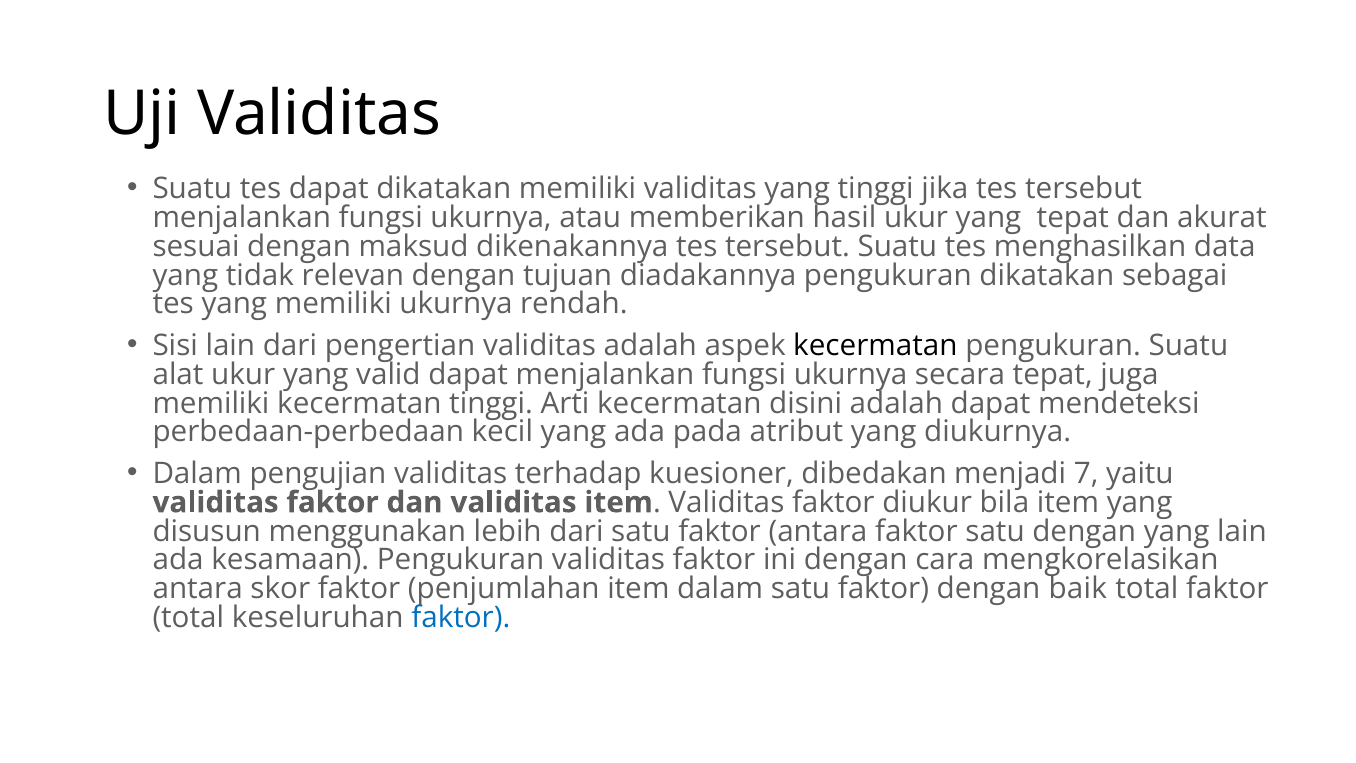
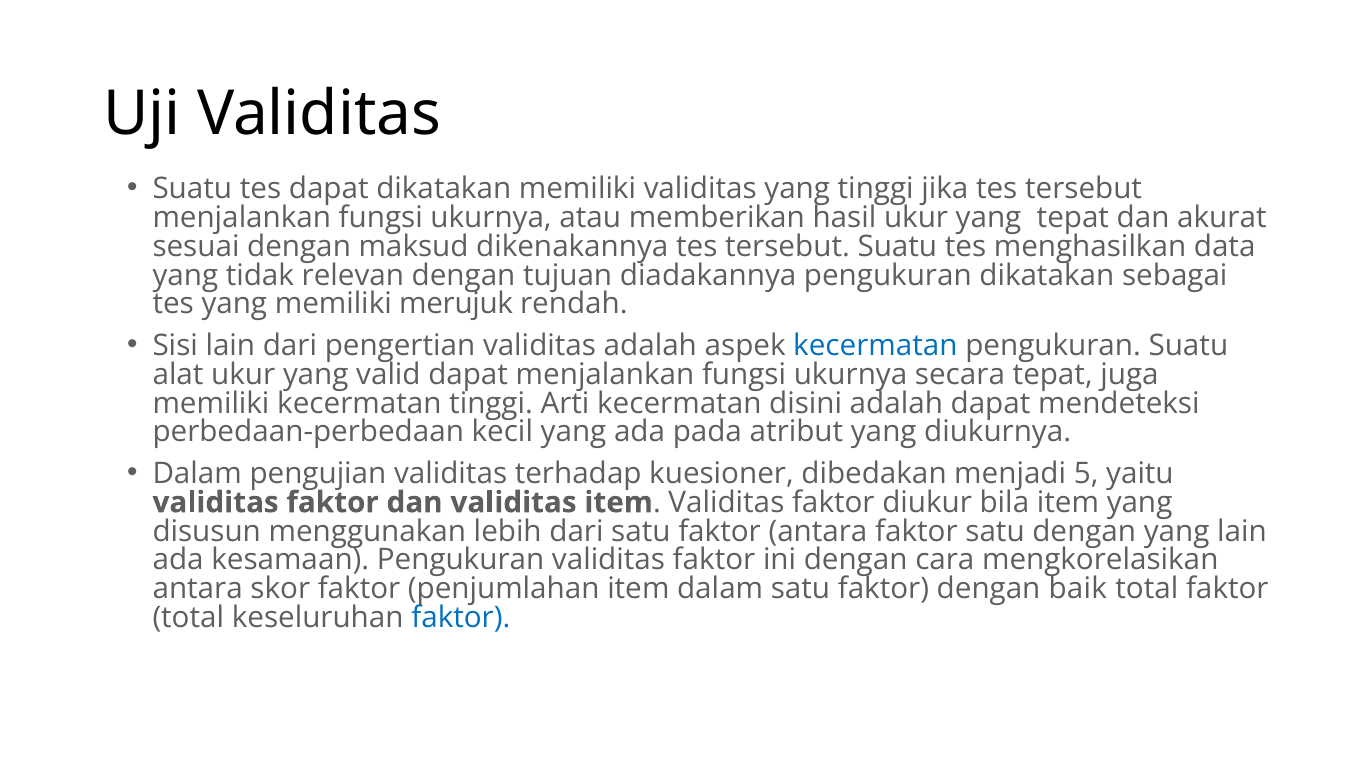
memiliki ukurnya: ukurnya -> merujuk
kecermatan at (875, 345) colour: black -> blue
7: 7 -> 5
